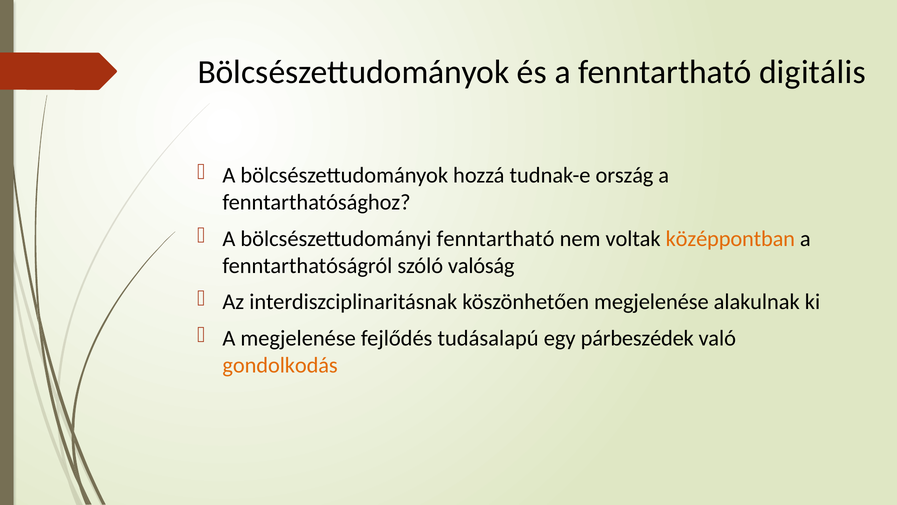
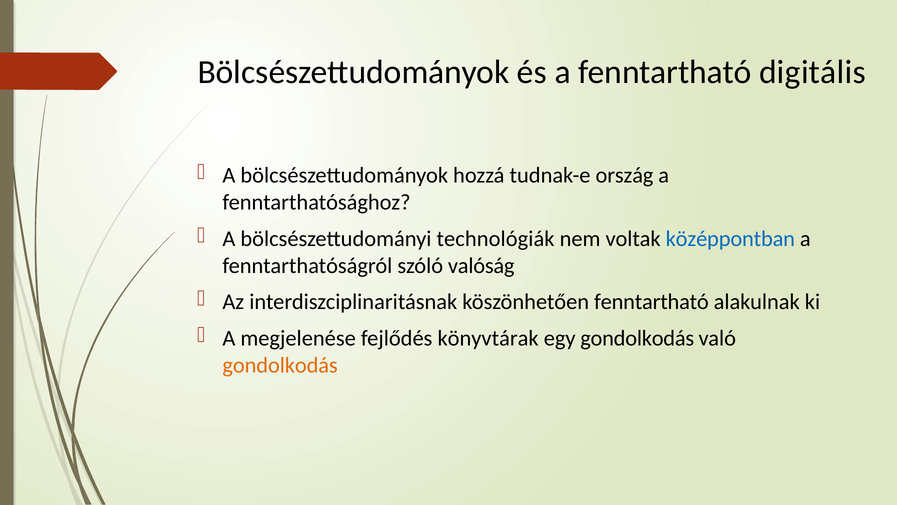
bölcsészettudományi fenntartható: fenntartható -> technológiák
középpontban colour: orange -> blue
köszönhetően megjelenése: megjelenése -> fenntartható
tudásalapú: tudásalapú -> könyvtárak
egy párbeszédek: párbeszédek -> gondolkodás
